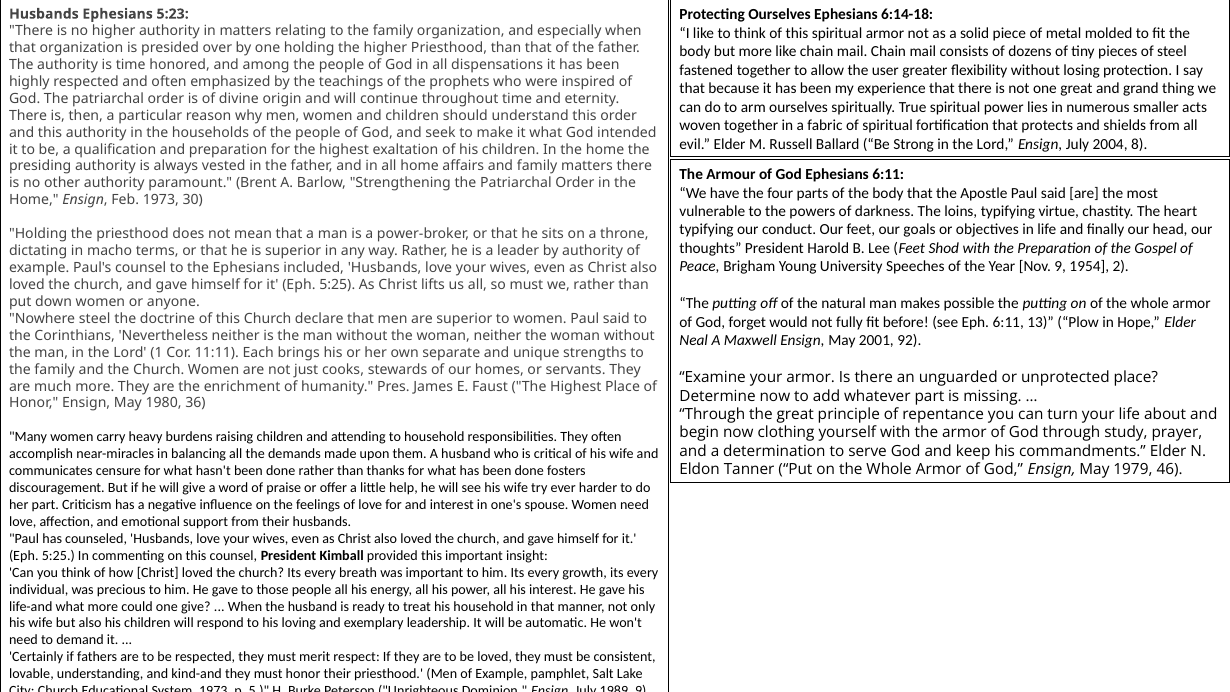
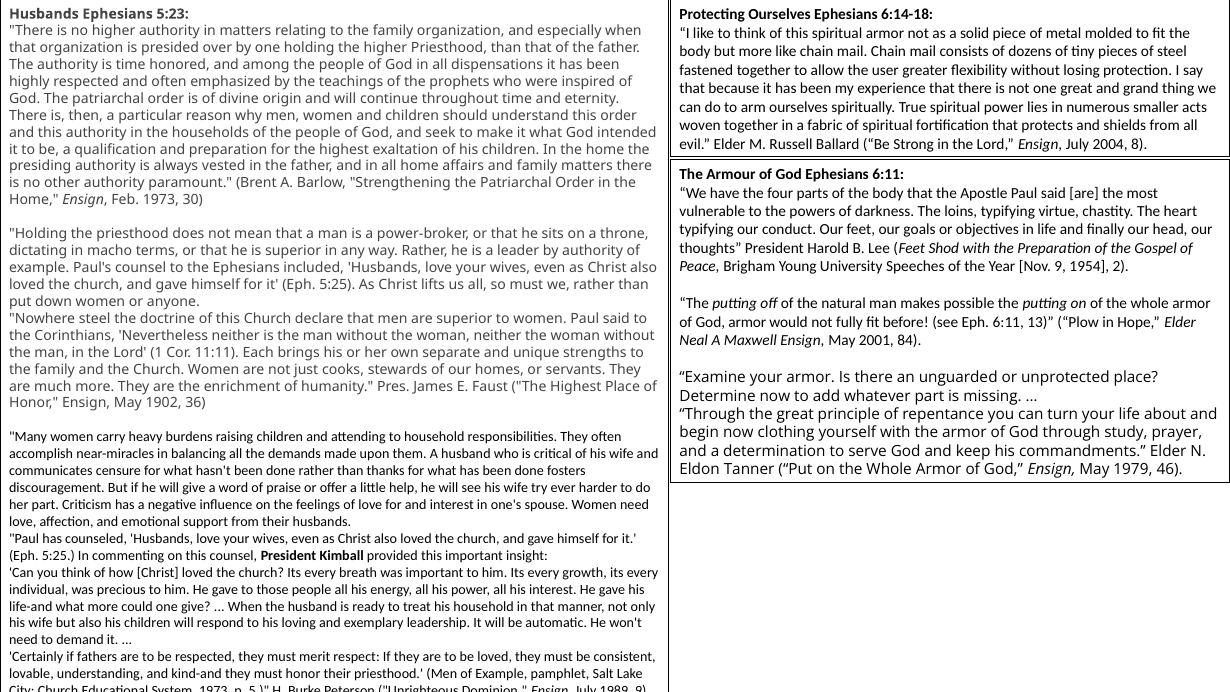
God forget: forget -> armor
92: 92 -> 84
1980: 1980 -> 1902
